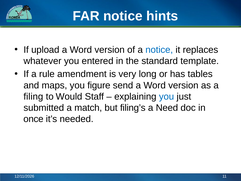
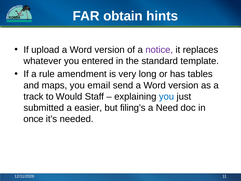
FAR notice: notice -> obtain
notice at (159, 50) colour: blue -> purple
figure: figure -> email
filing: filing -> track
match: match -> easier
